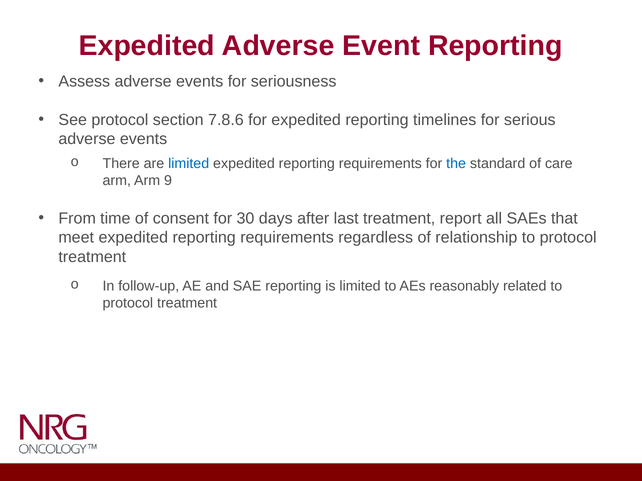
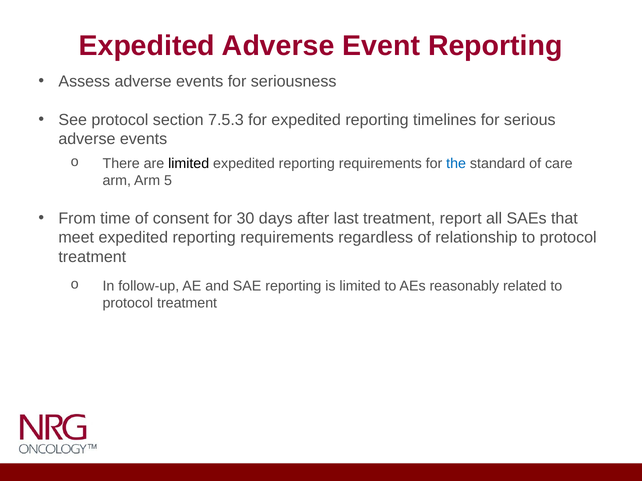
7.8.6: 7.8.6 -> 7.5.3
limited at (189, 164) colour: blue -> black
9: 9 -> 5
